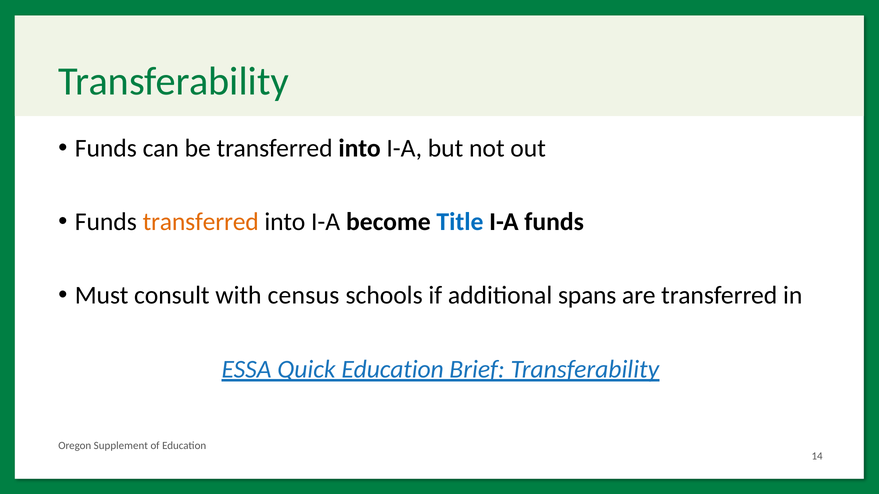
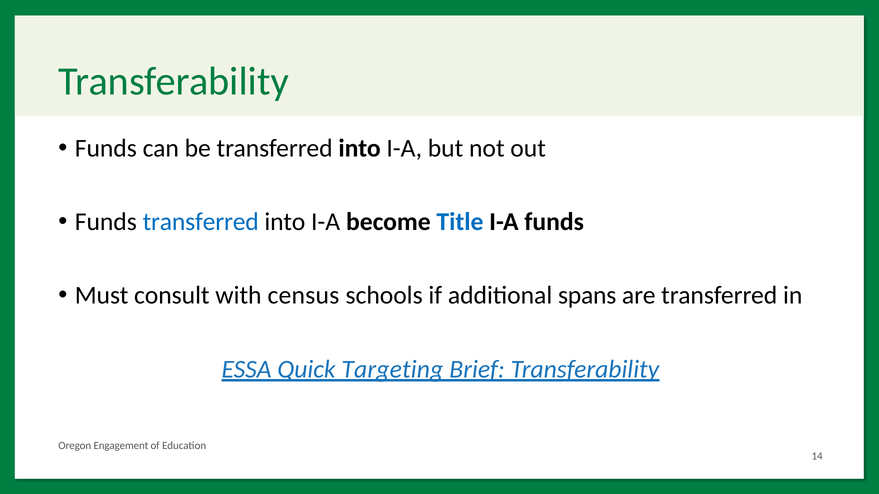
transferred at (201, 222) colour: orange -> blue
Quick Education: Education -> Targeting
Supplement: Supplement -> Engagement
